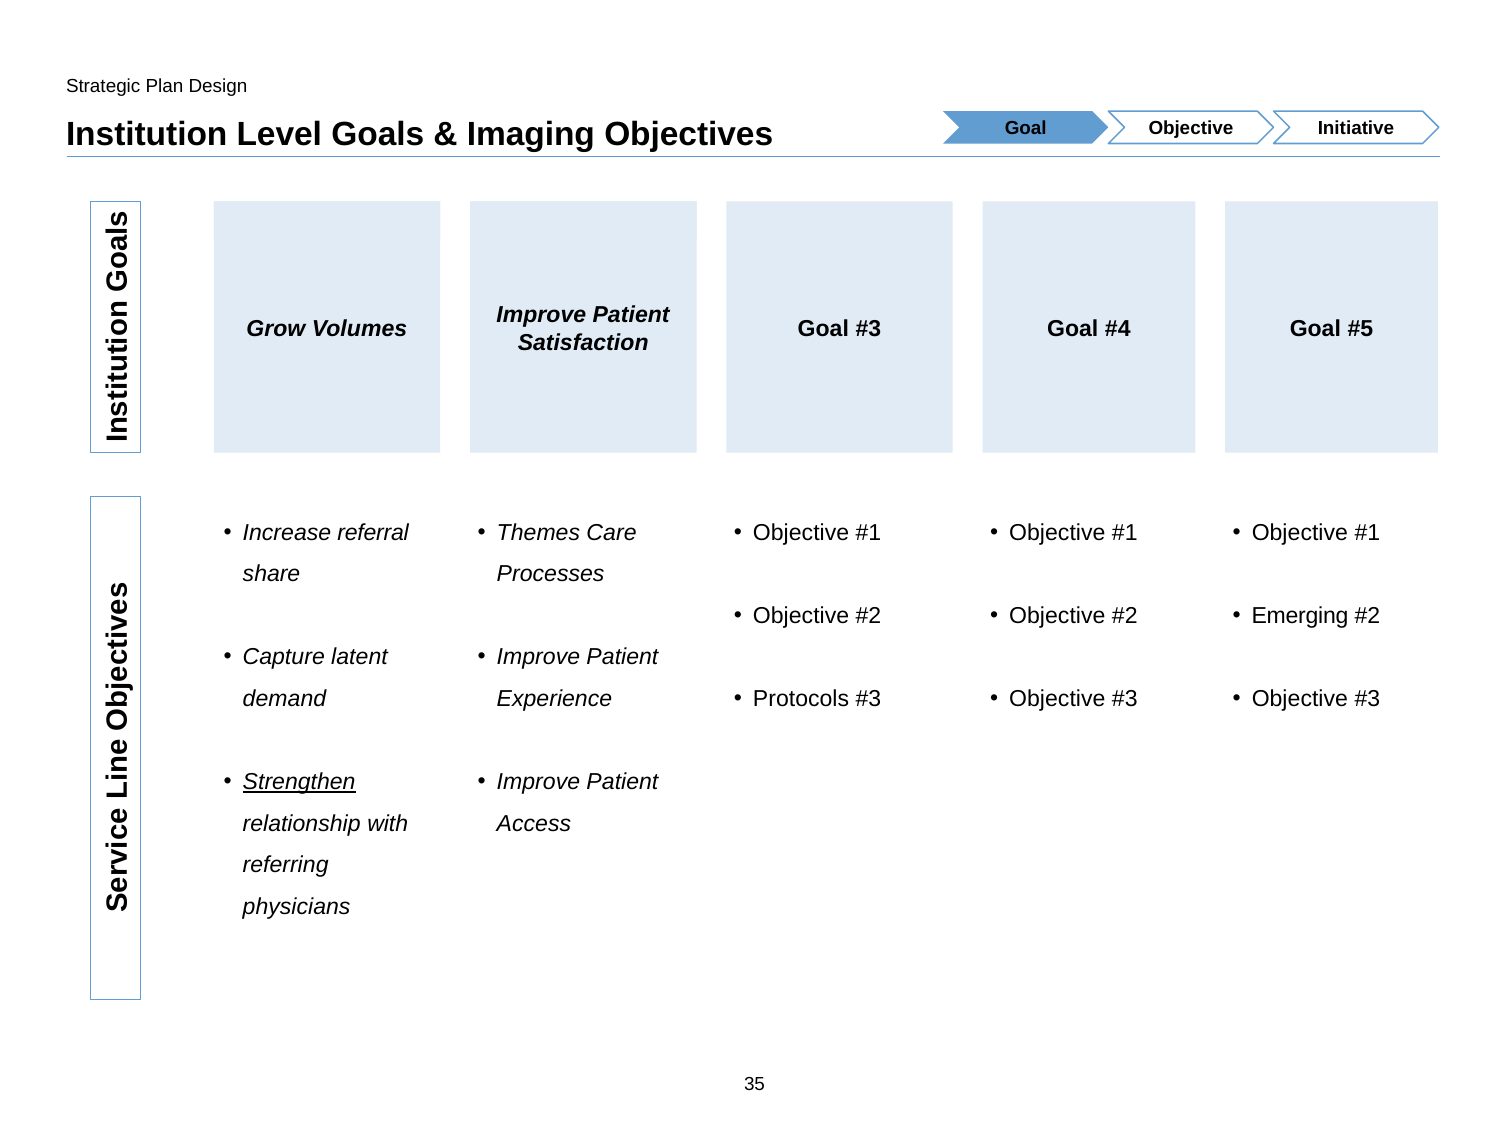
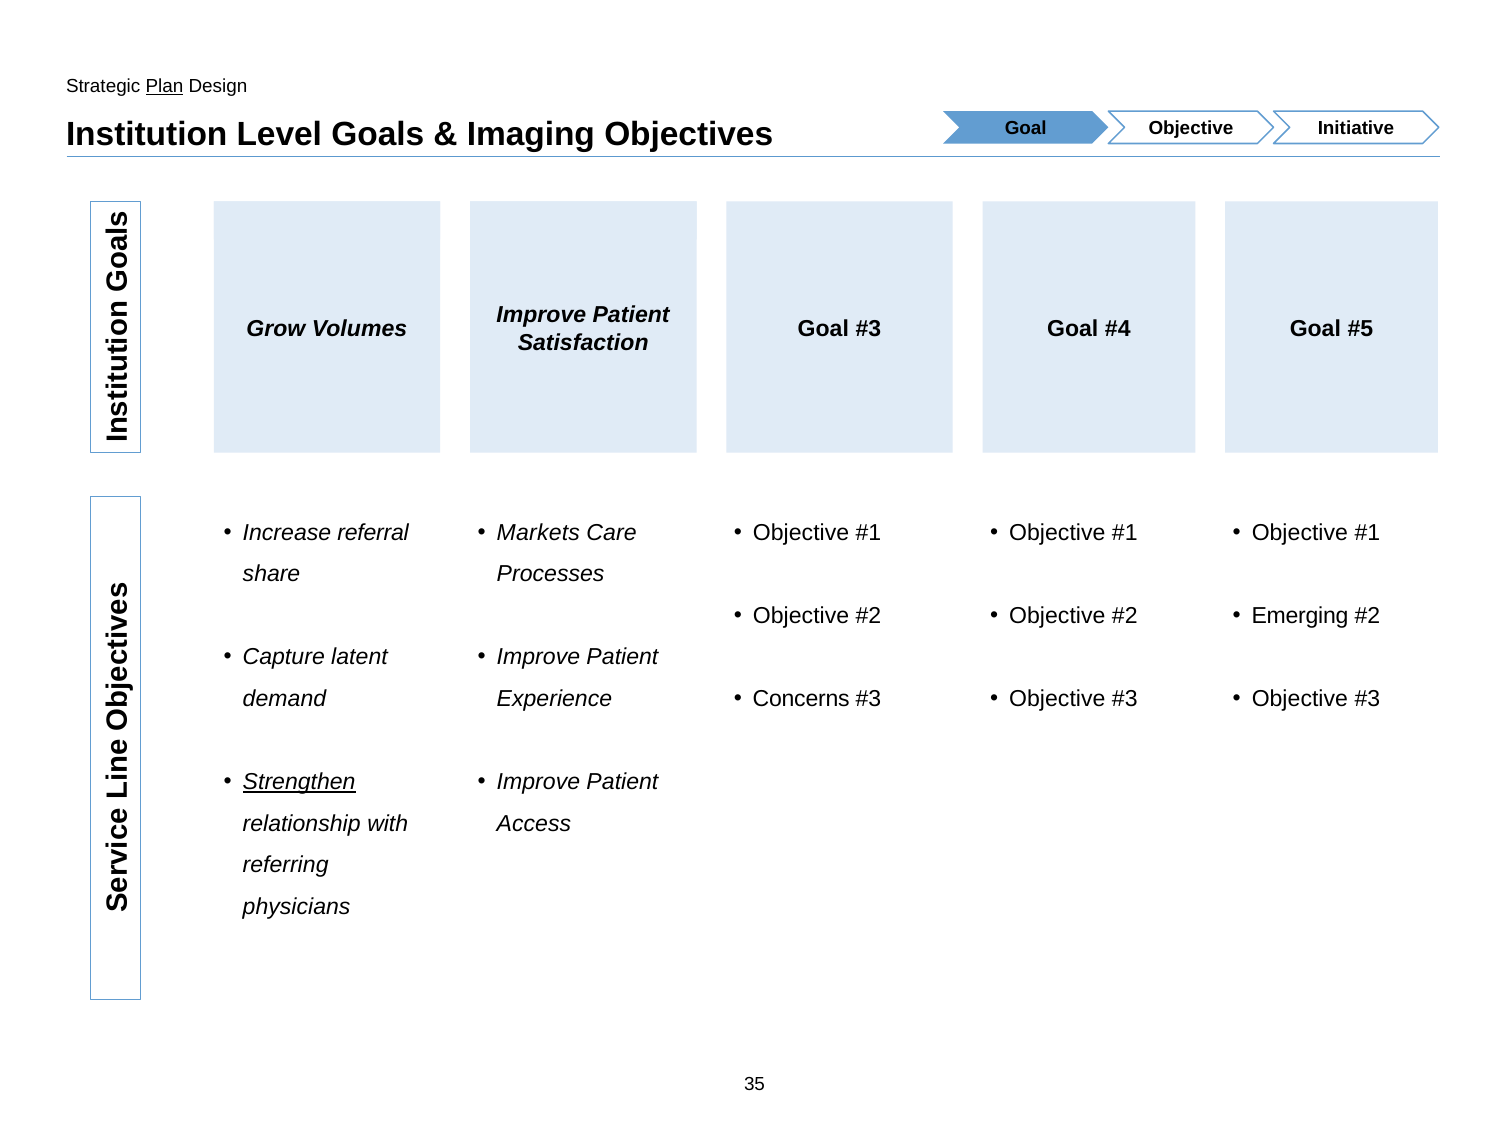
Plan underline: none -> present
Themes: Themes -> Markets
Protocols: Protocols -> Concerns
